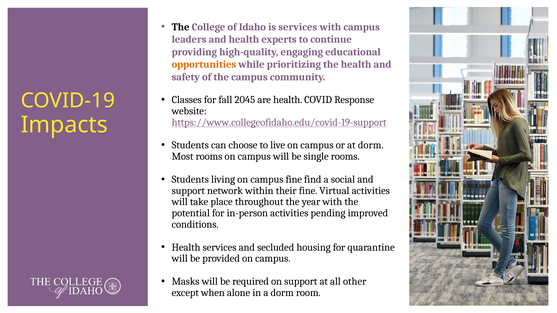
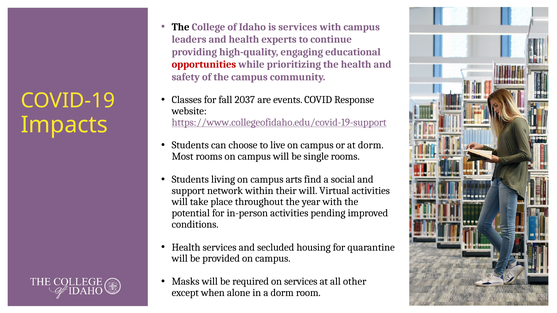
opportunities colour: orange -> red
2045: 2045 -> 2037
are health: health -> events
campus fine: fine -> arts
their fine: fine -> will
on support: support -> services
